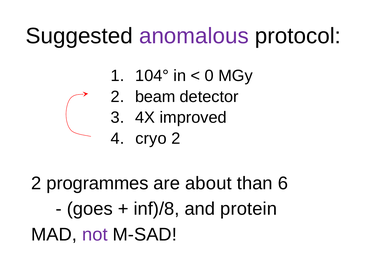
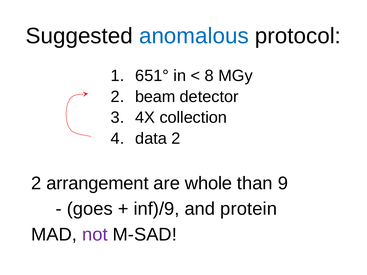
anomalous colour: purple -> blue
104°: 104° -> 651°
0: 0 -> 8
improved: improved -> collection
cryo: cryo -> data
programmes: programmes -> arrangement
about: about -> whole
6: 6 -> 9
inf)/8: inf)/8 -> inf)/9
